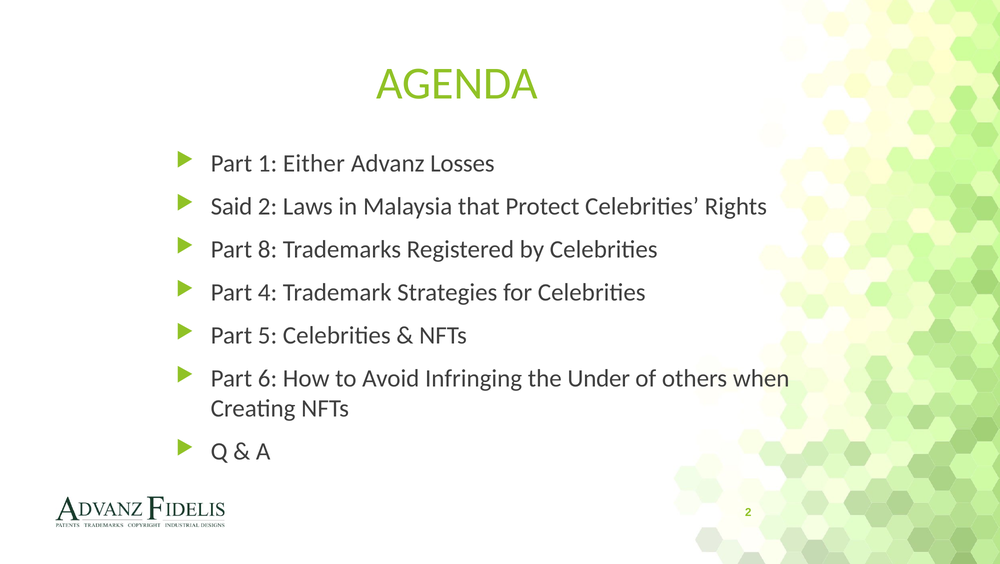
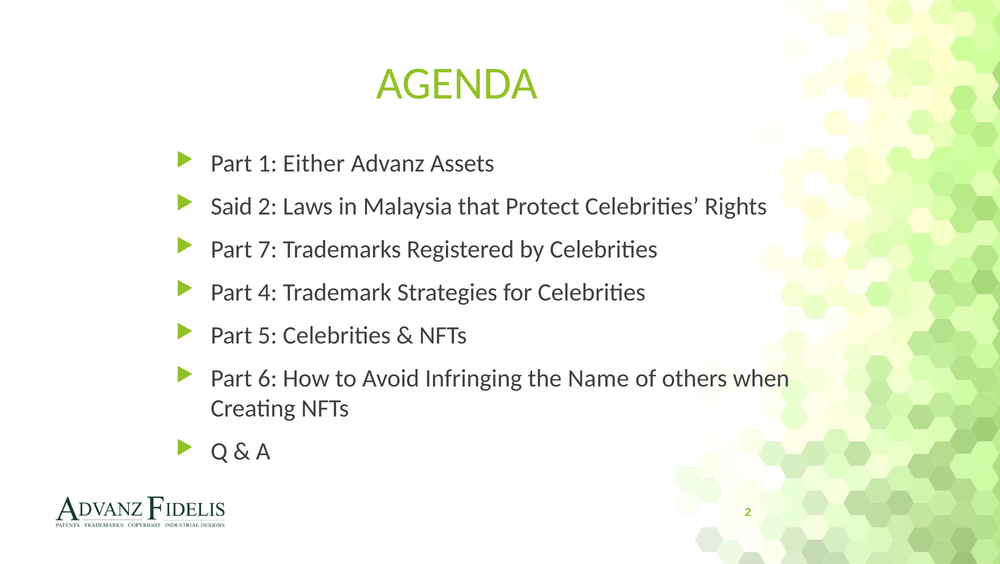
Losses: Losses -> Assets
8: 8 -> 7
Under: Under -> Name
